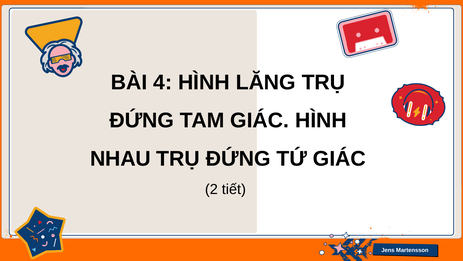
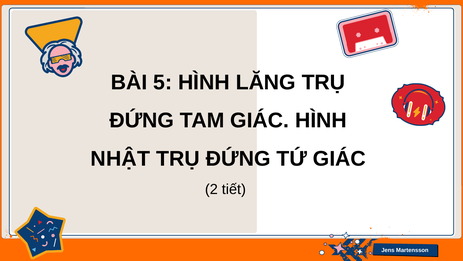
4: 4 -> 5
NHAU: NHAU -> NHẬT
